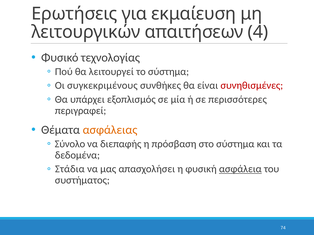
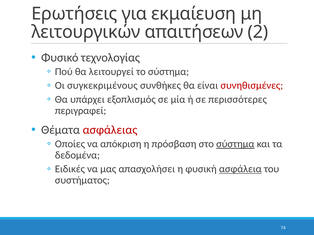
4: 4 -> 2
ασφάλειας colour: orange -> red
Σύνολο: Σύνολο -> Οποίες
διεπαφής: διεπαφής -> απόκριση
σύστημα at (235, 144) underline: none -> present
Στάδια: Στάδια -> Ειδικές
